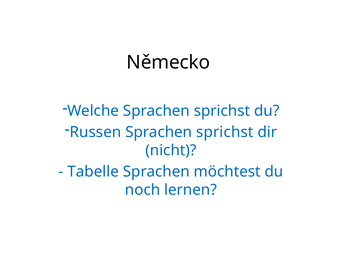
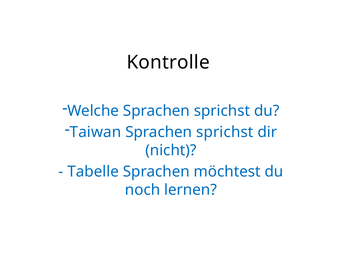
Německo: Německo -> Kontrolle
Russen: Russen -> Taiwan
